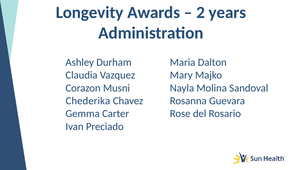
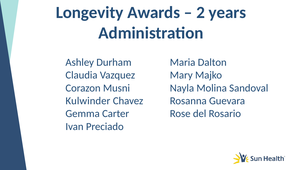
Chederika: Chederika -> Kulwinder
